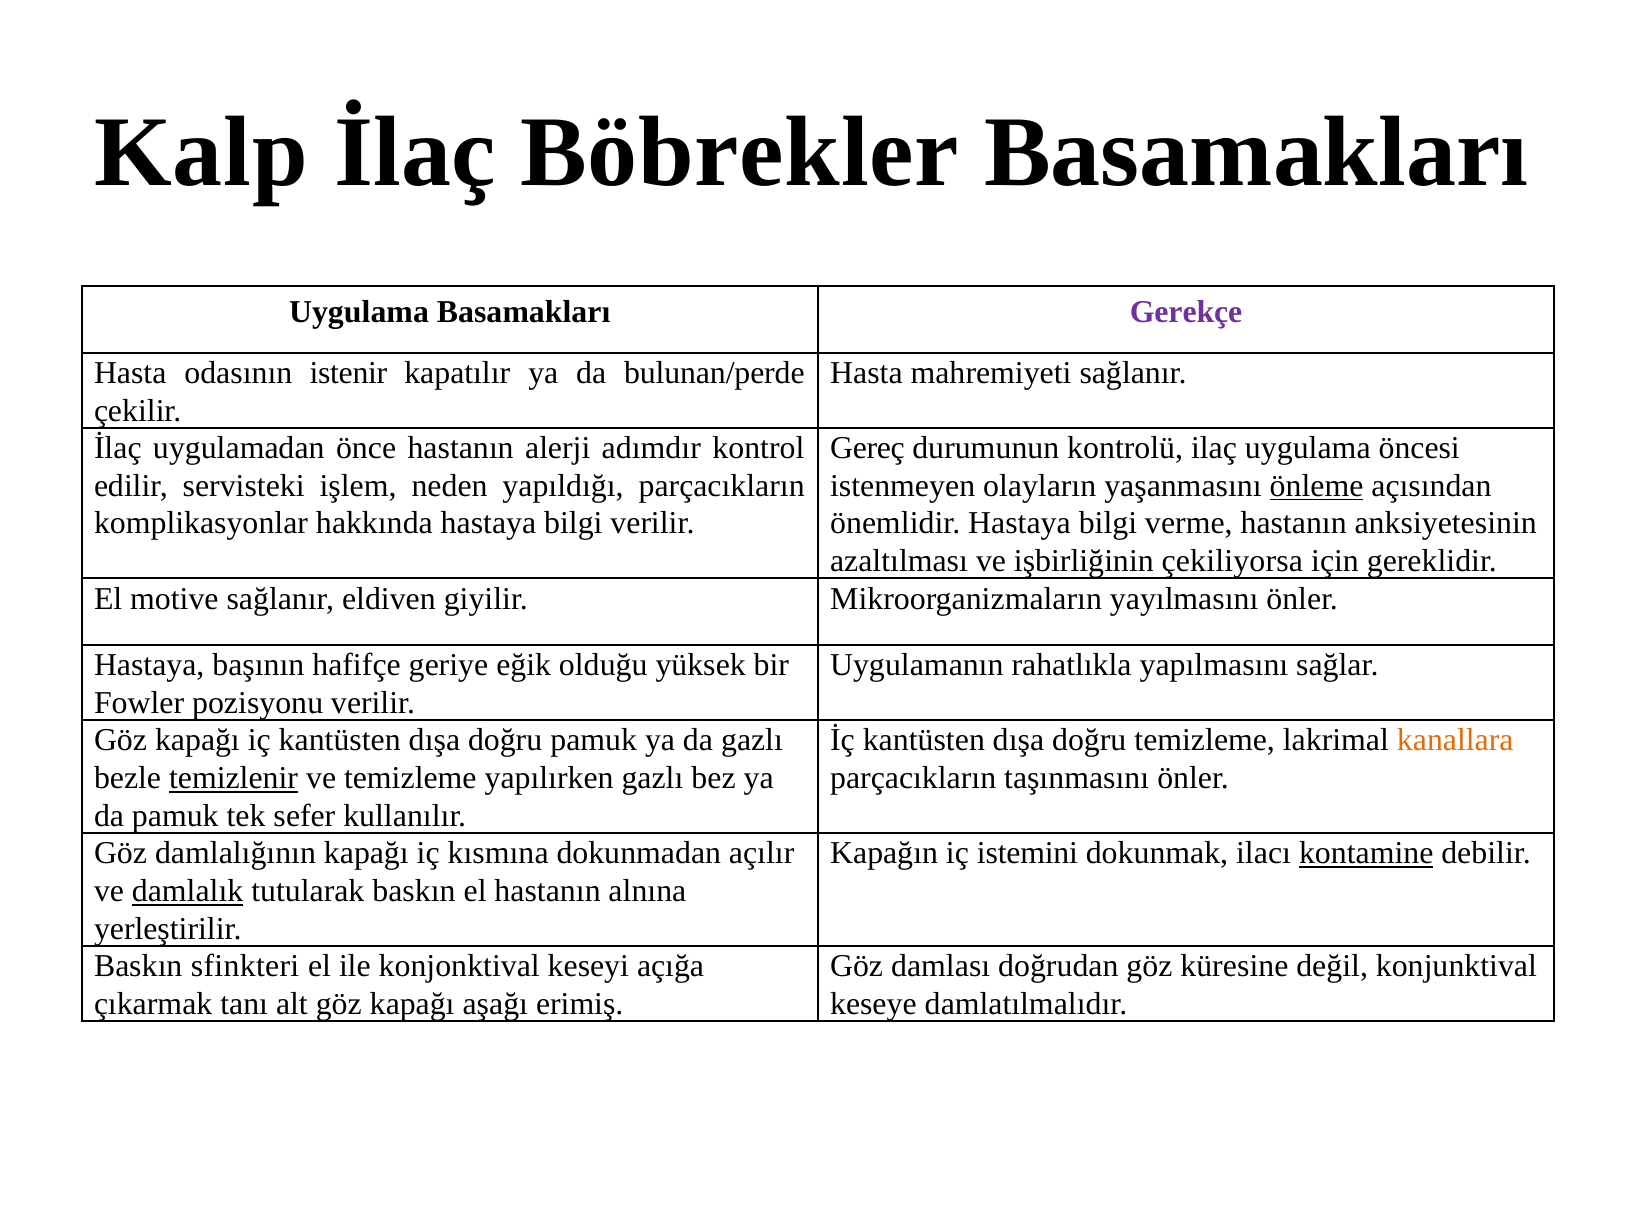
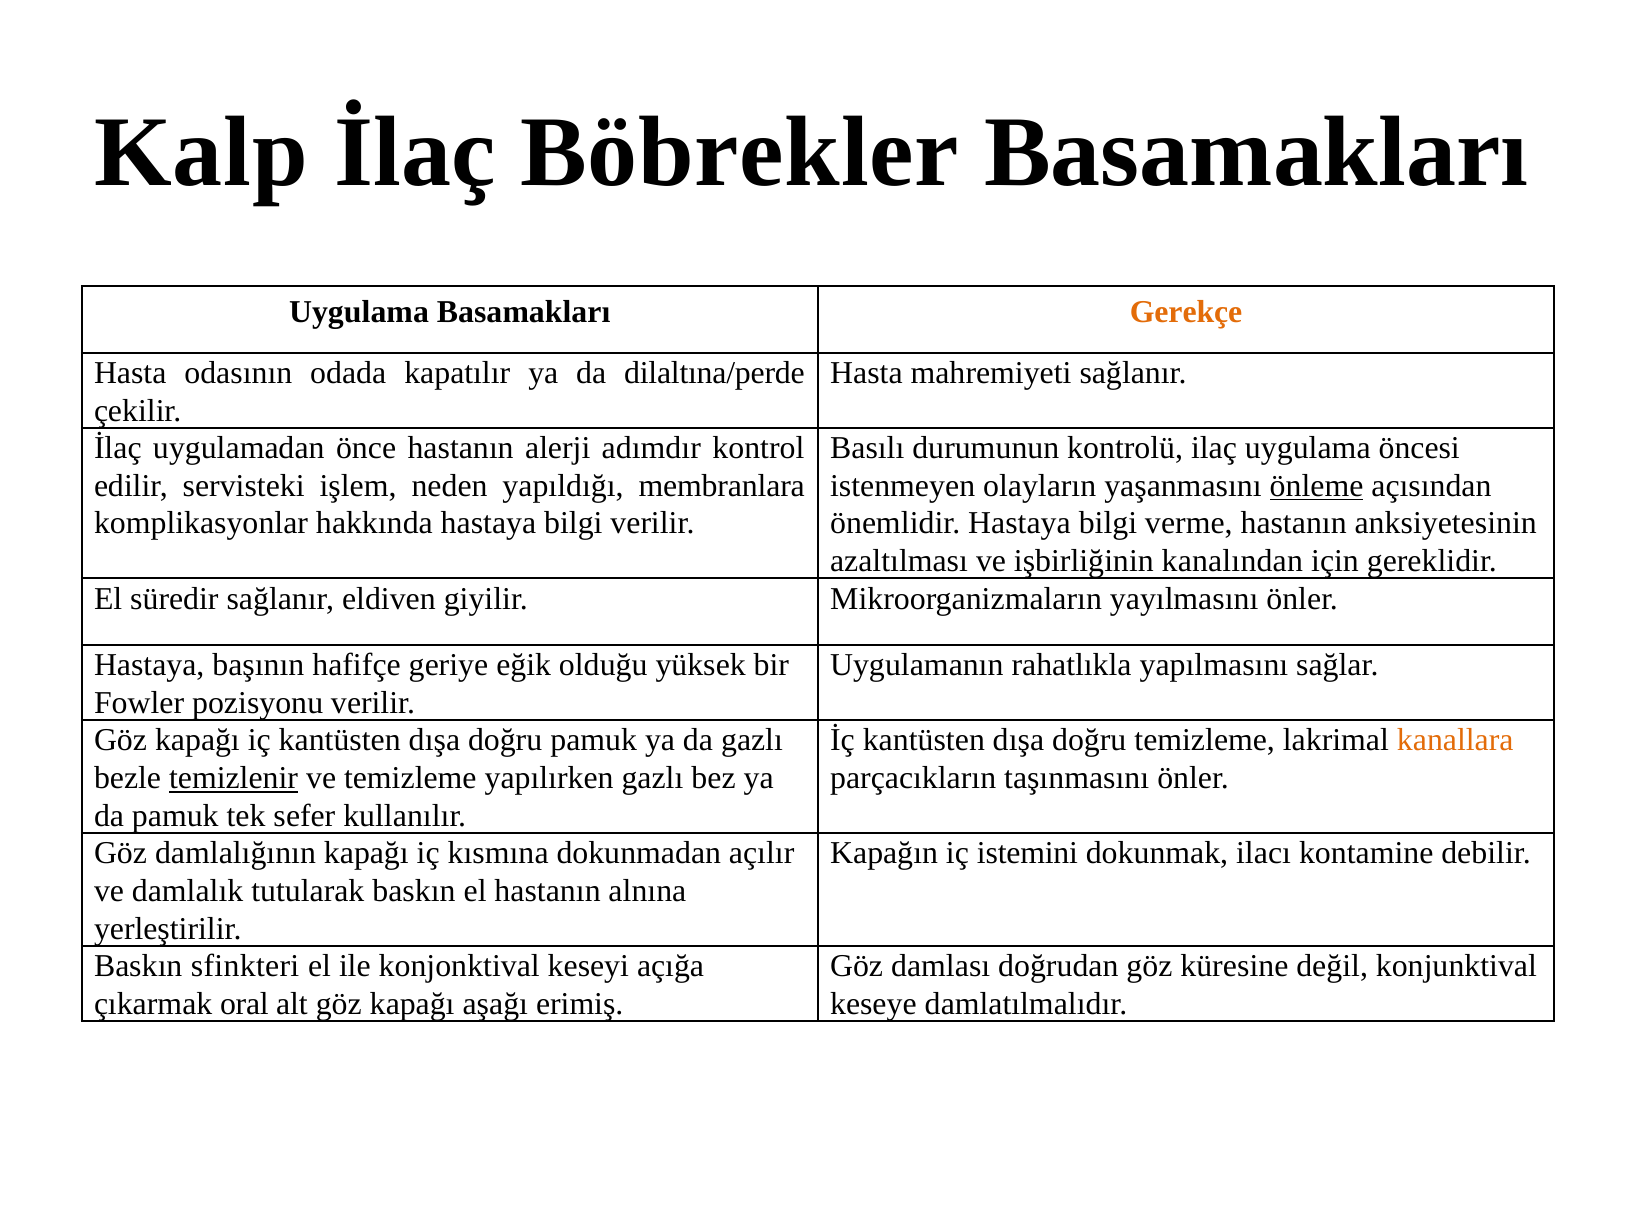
Gerekçe colour: purple -> orange
istenir: istenir -> odada
bulunan/perde: bulunan/perde -> dilaltına/perde
Gereç: Gereç -> Basılı
yapıldığı parçacıkların: parçacıkların -> membranlara
çekiliyorsa: çekiliyorsa -> kanalından
motive: motive -> süredir
kontamine underline: present -> none
damlalık underline: present -> none
tanı: tanı -> oral
